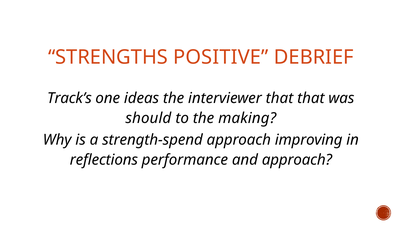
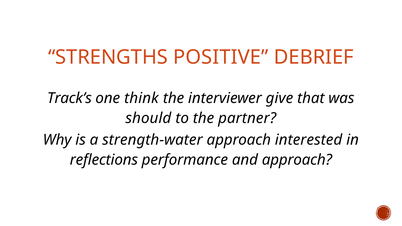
ideas: ideas -> think
interviewer that: that -> give
making: making -> partner
strength-spend: strength-spend -> strength-water
improving: improving -> interested
